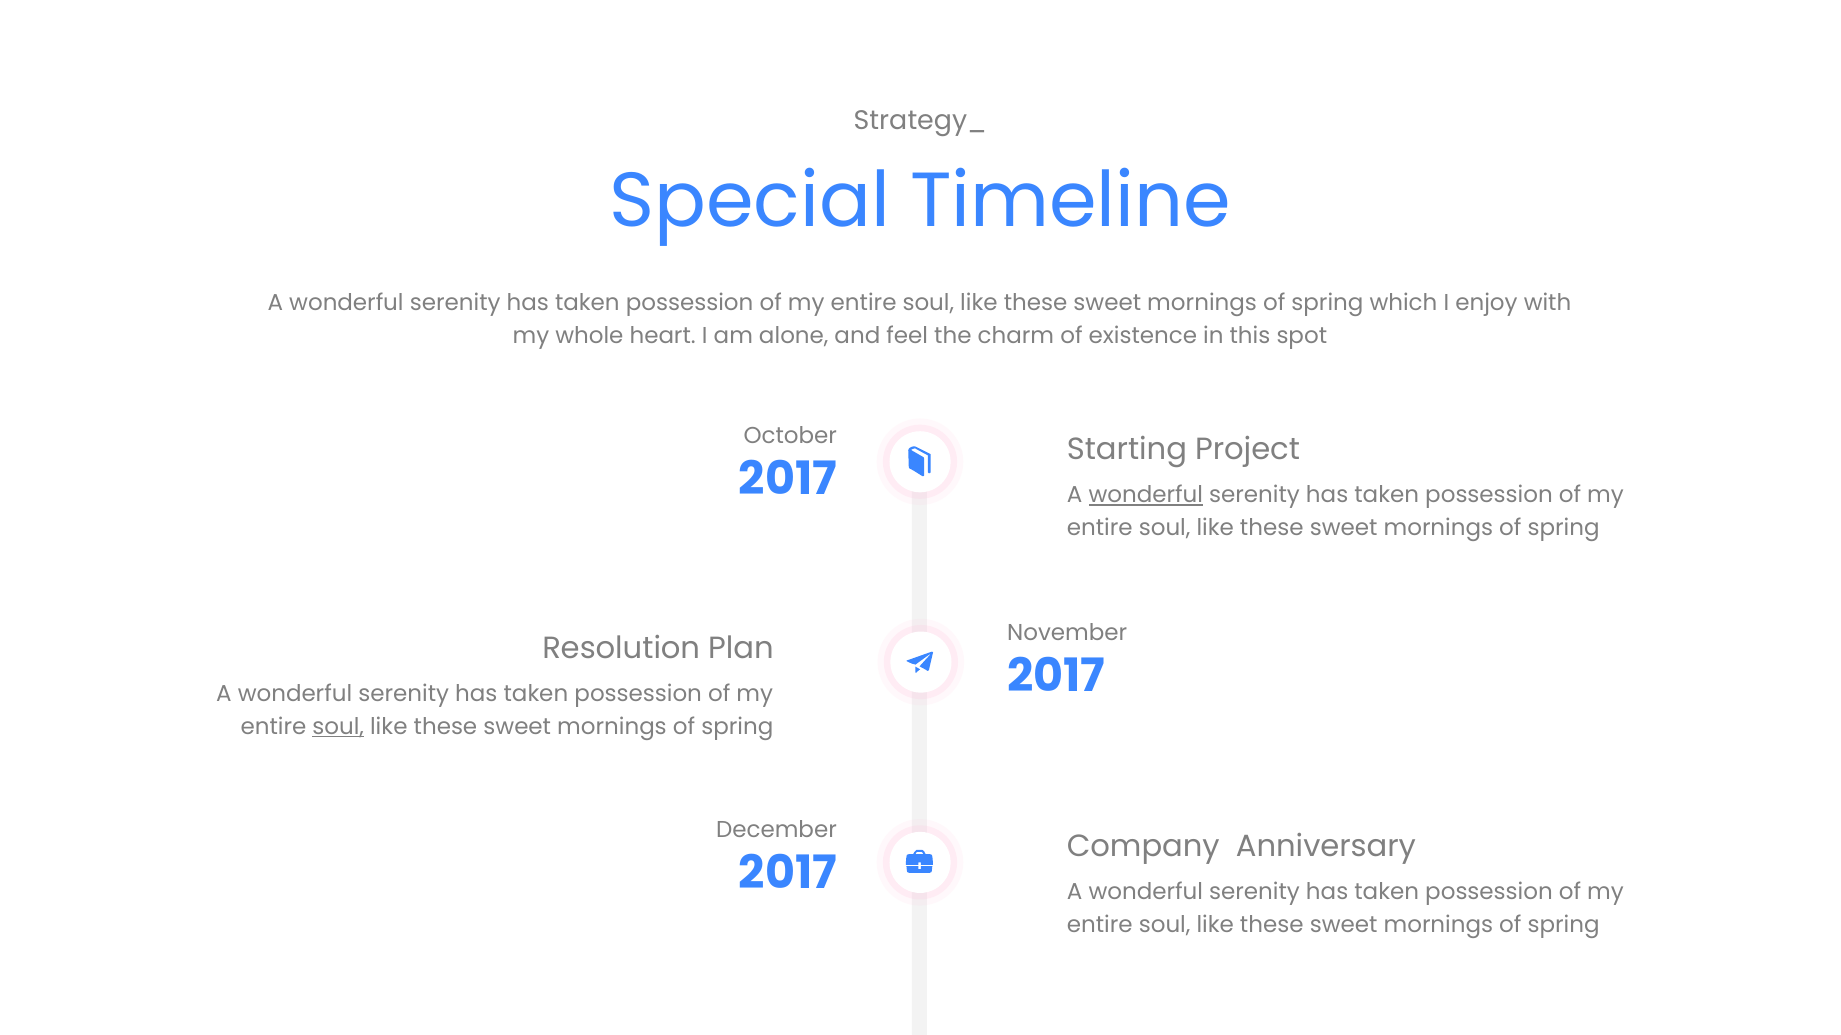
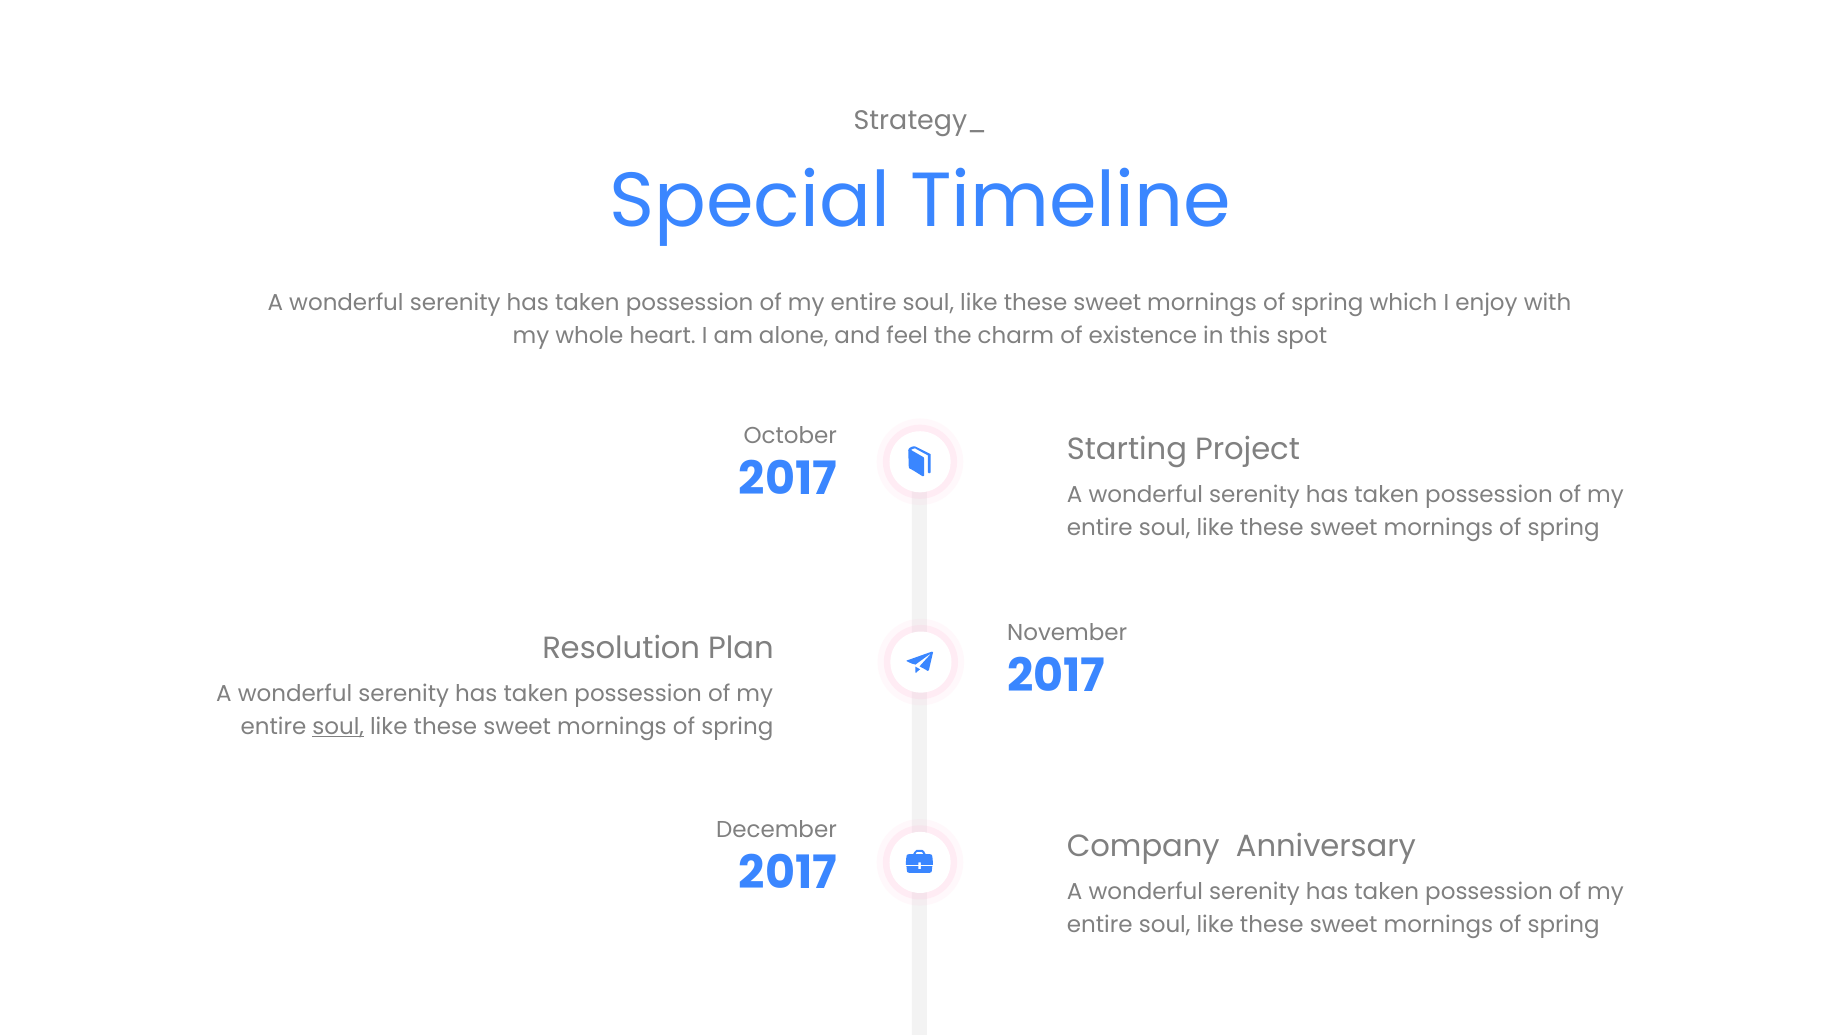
wonderful at (1146, 495) underline: present -> none
